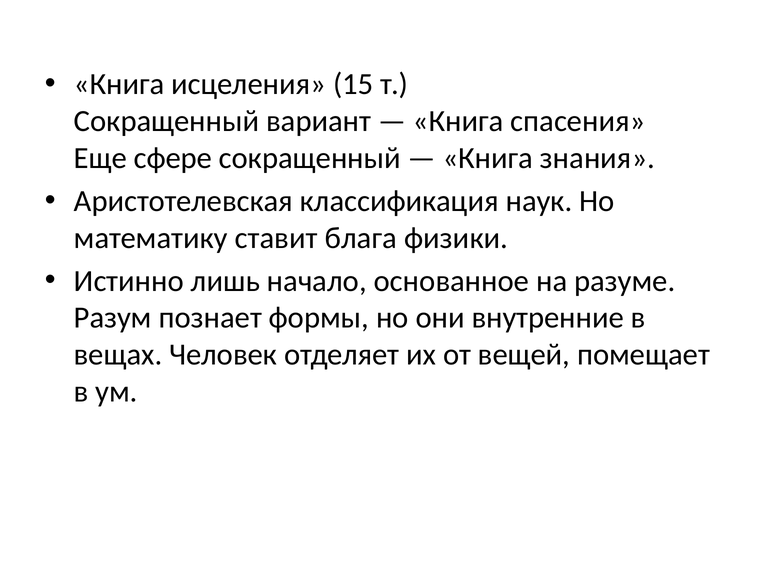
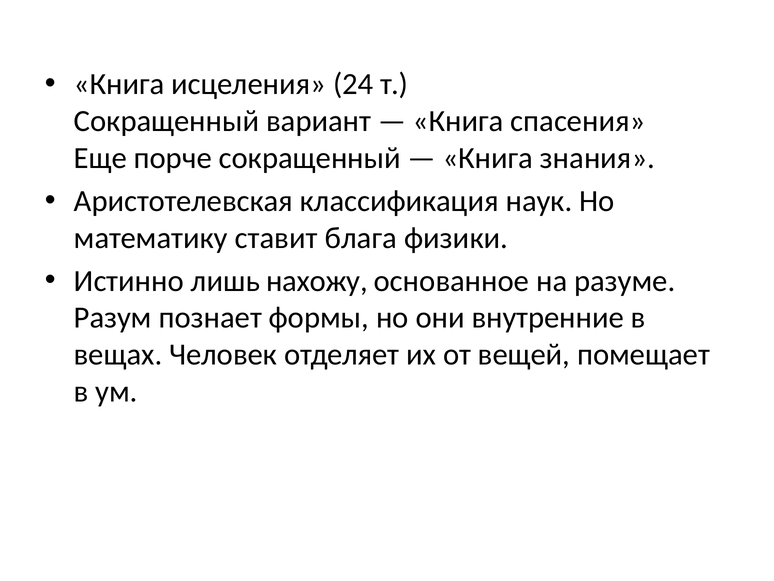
15: 15 -> 24
сфере: сфере -> порче
начало: начало -> нахожу
